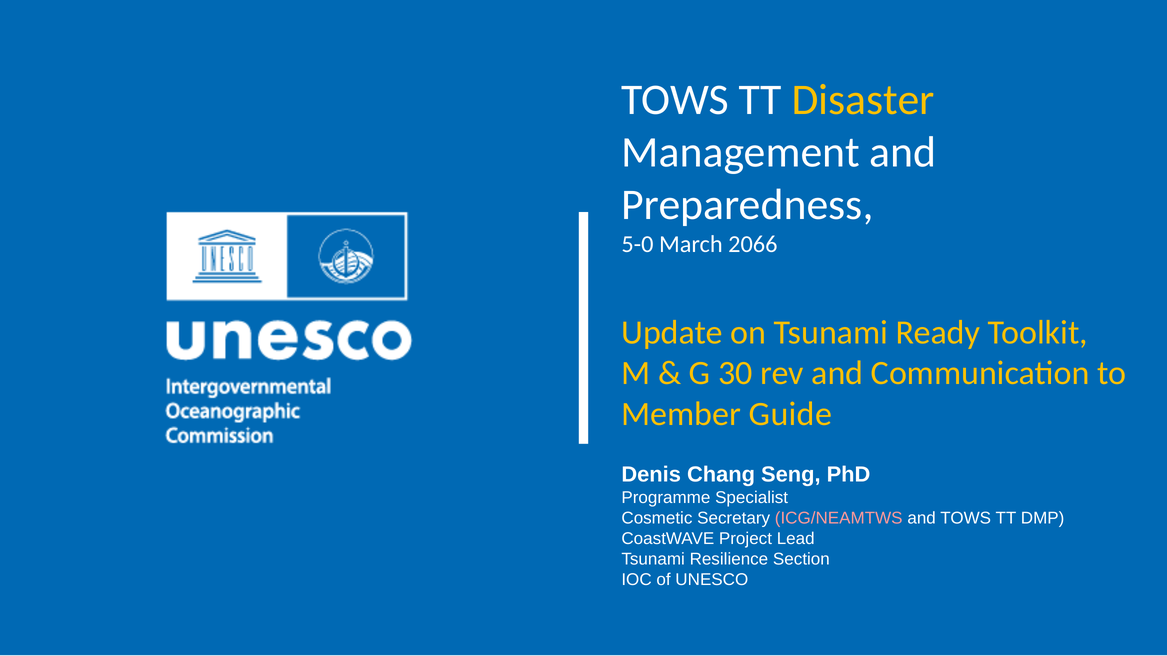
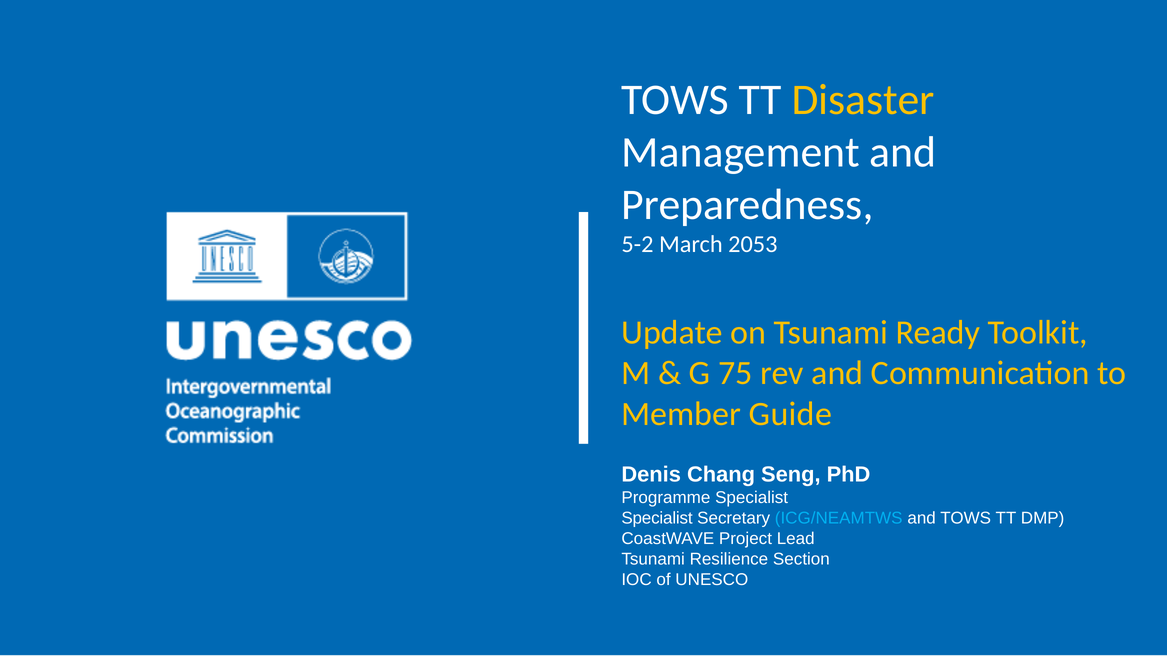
5-0: 5-0 -> 5-2
2066: 2066 -> 2053
30: 30 -> 75
Cosmetic at (657, 518): Cosmetic -> Specialist
ICG/NEAMTWS colour: pink -> light blue
